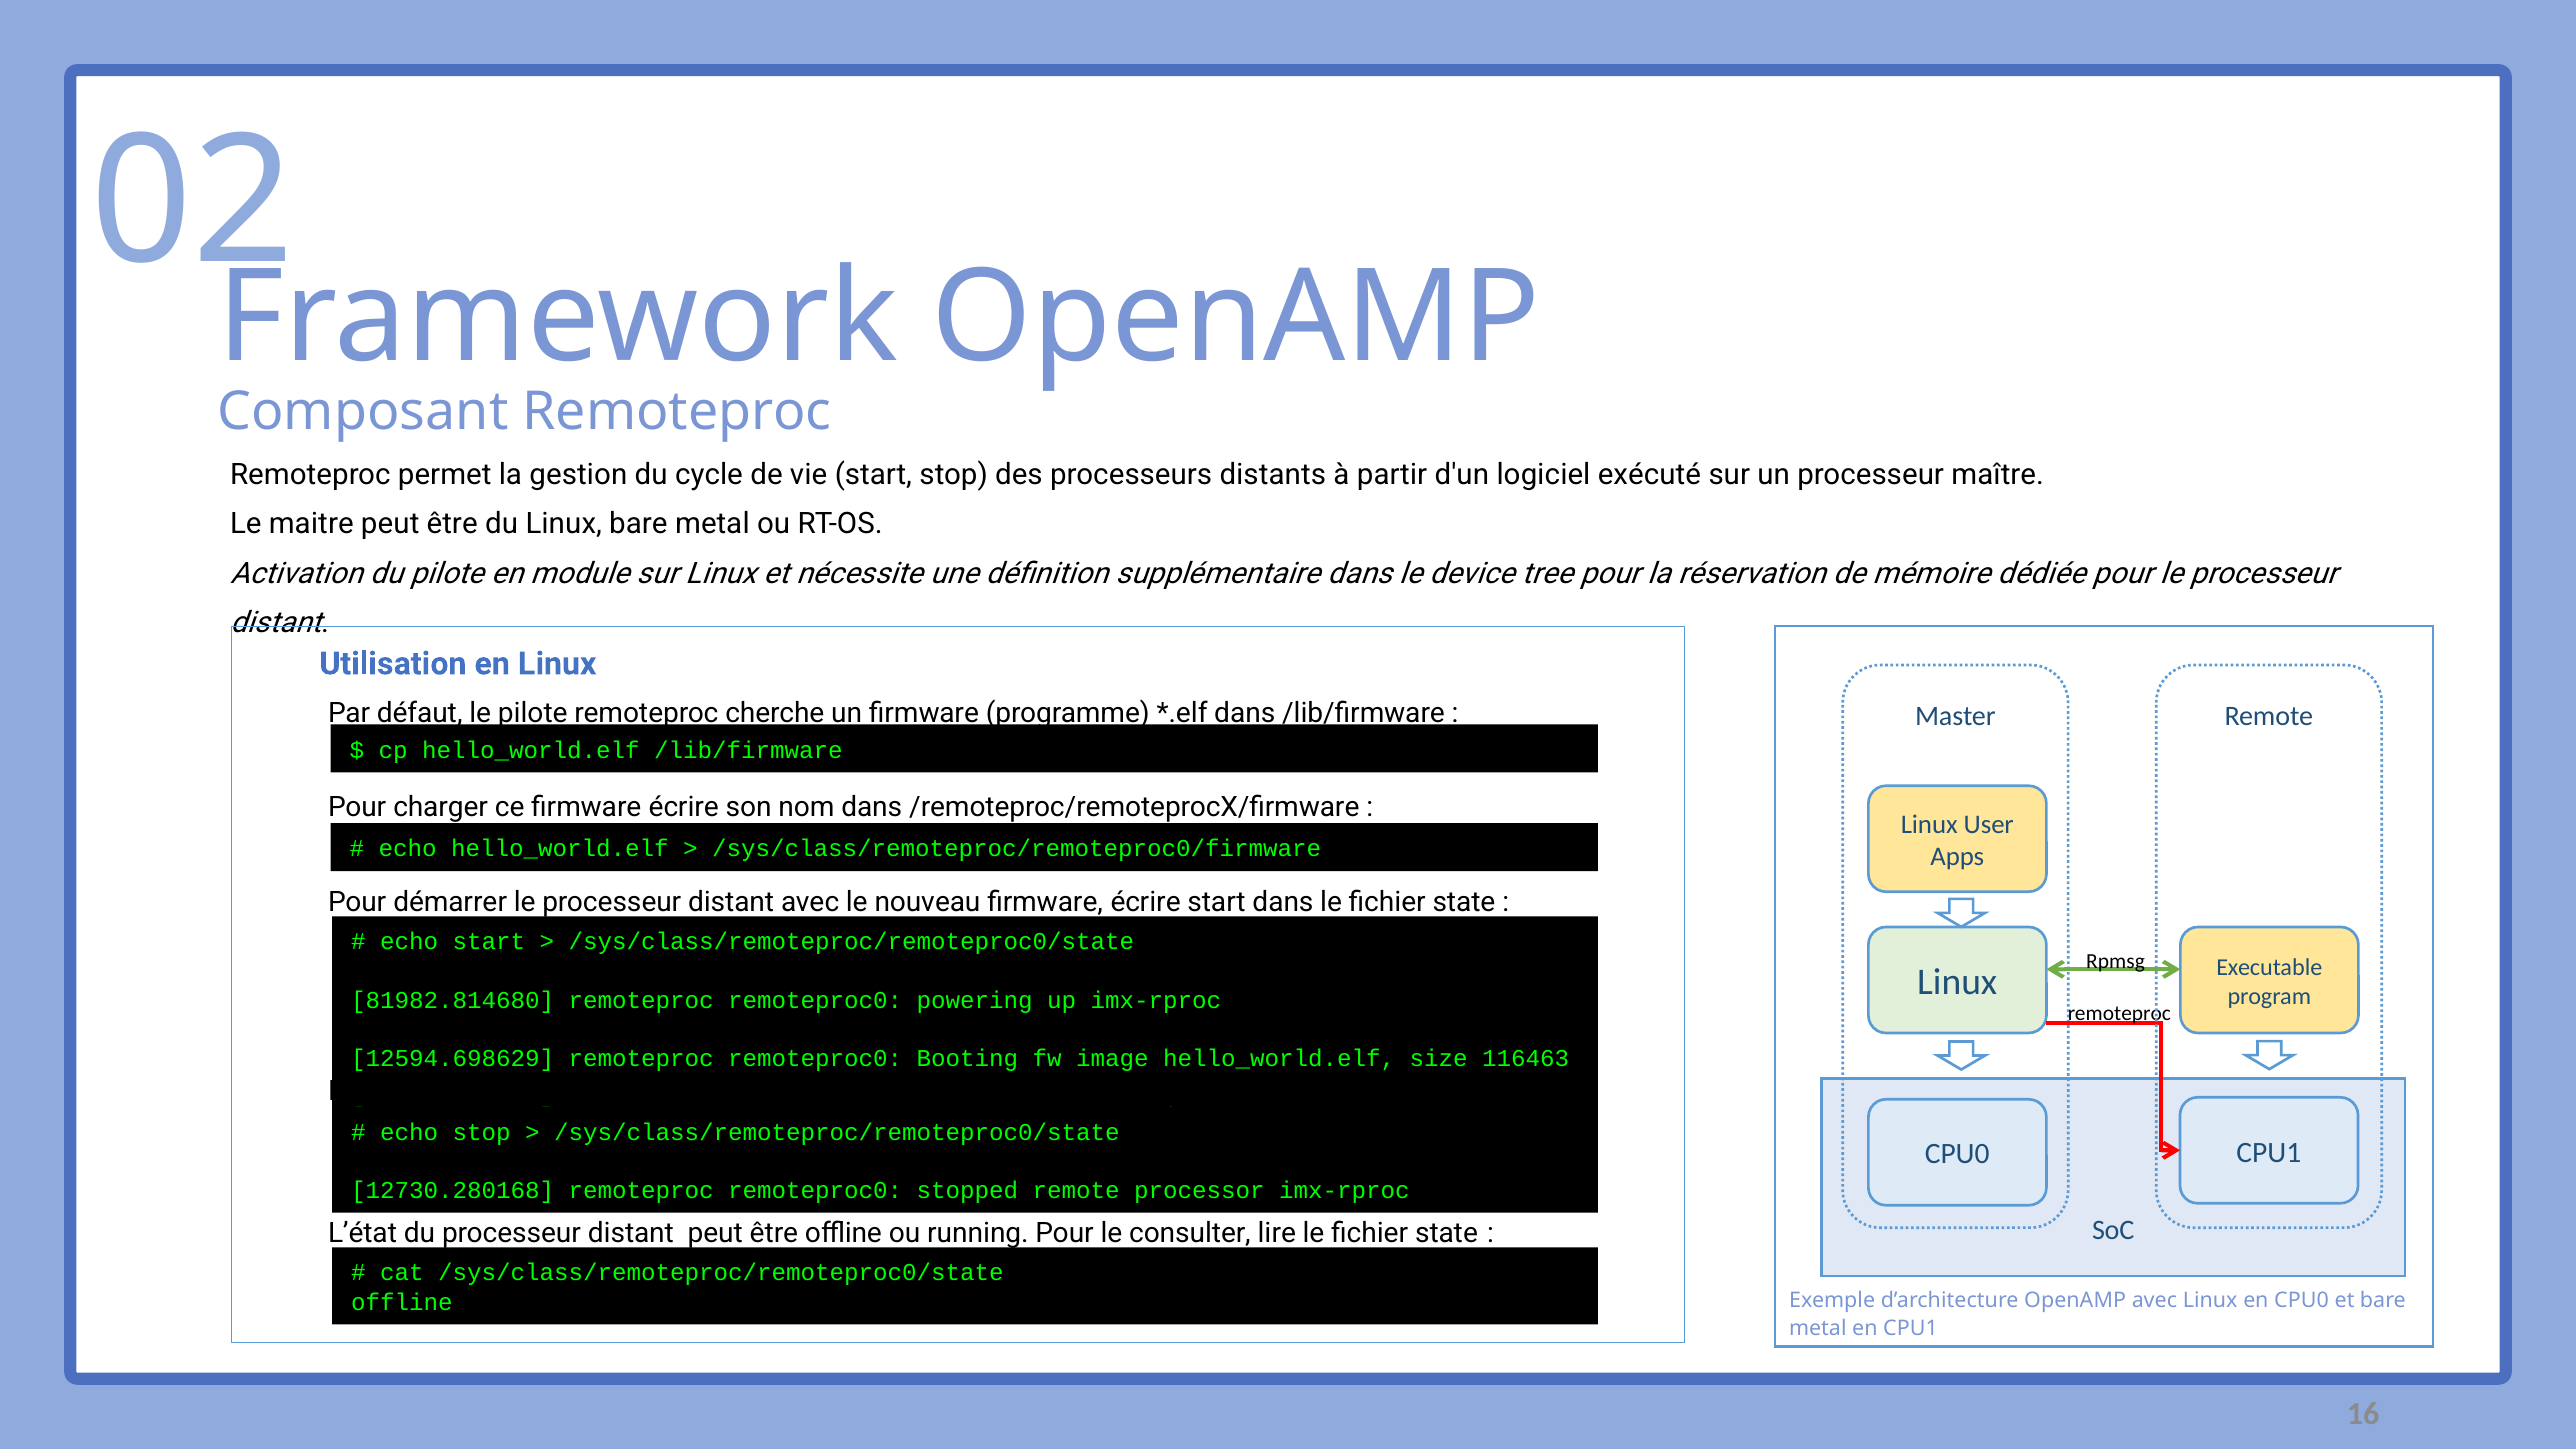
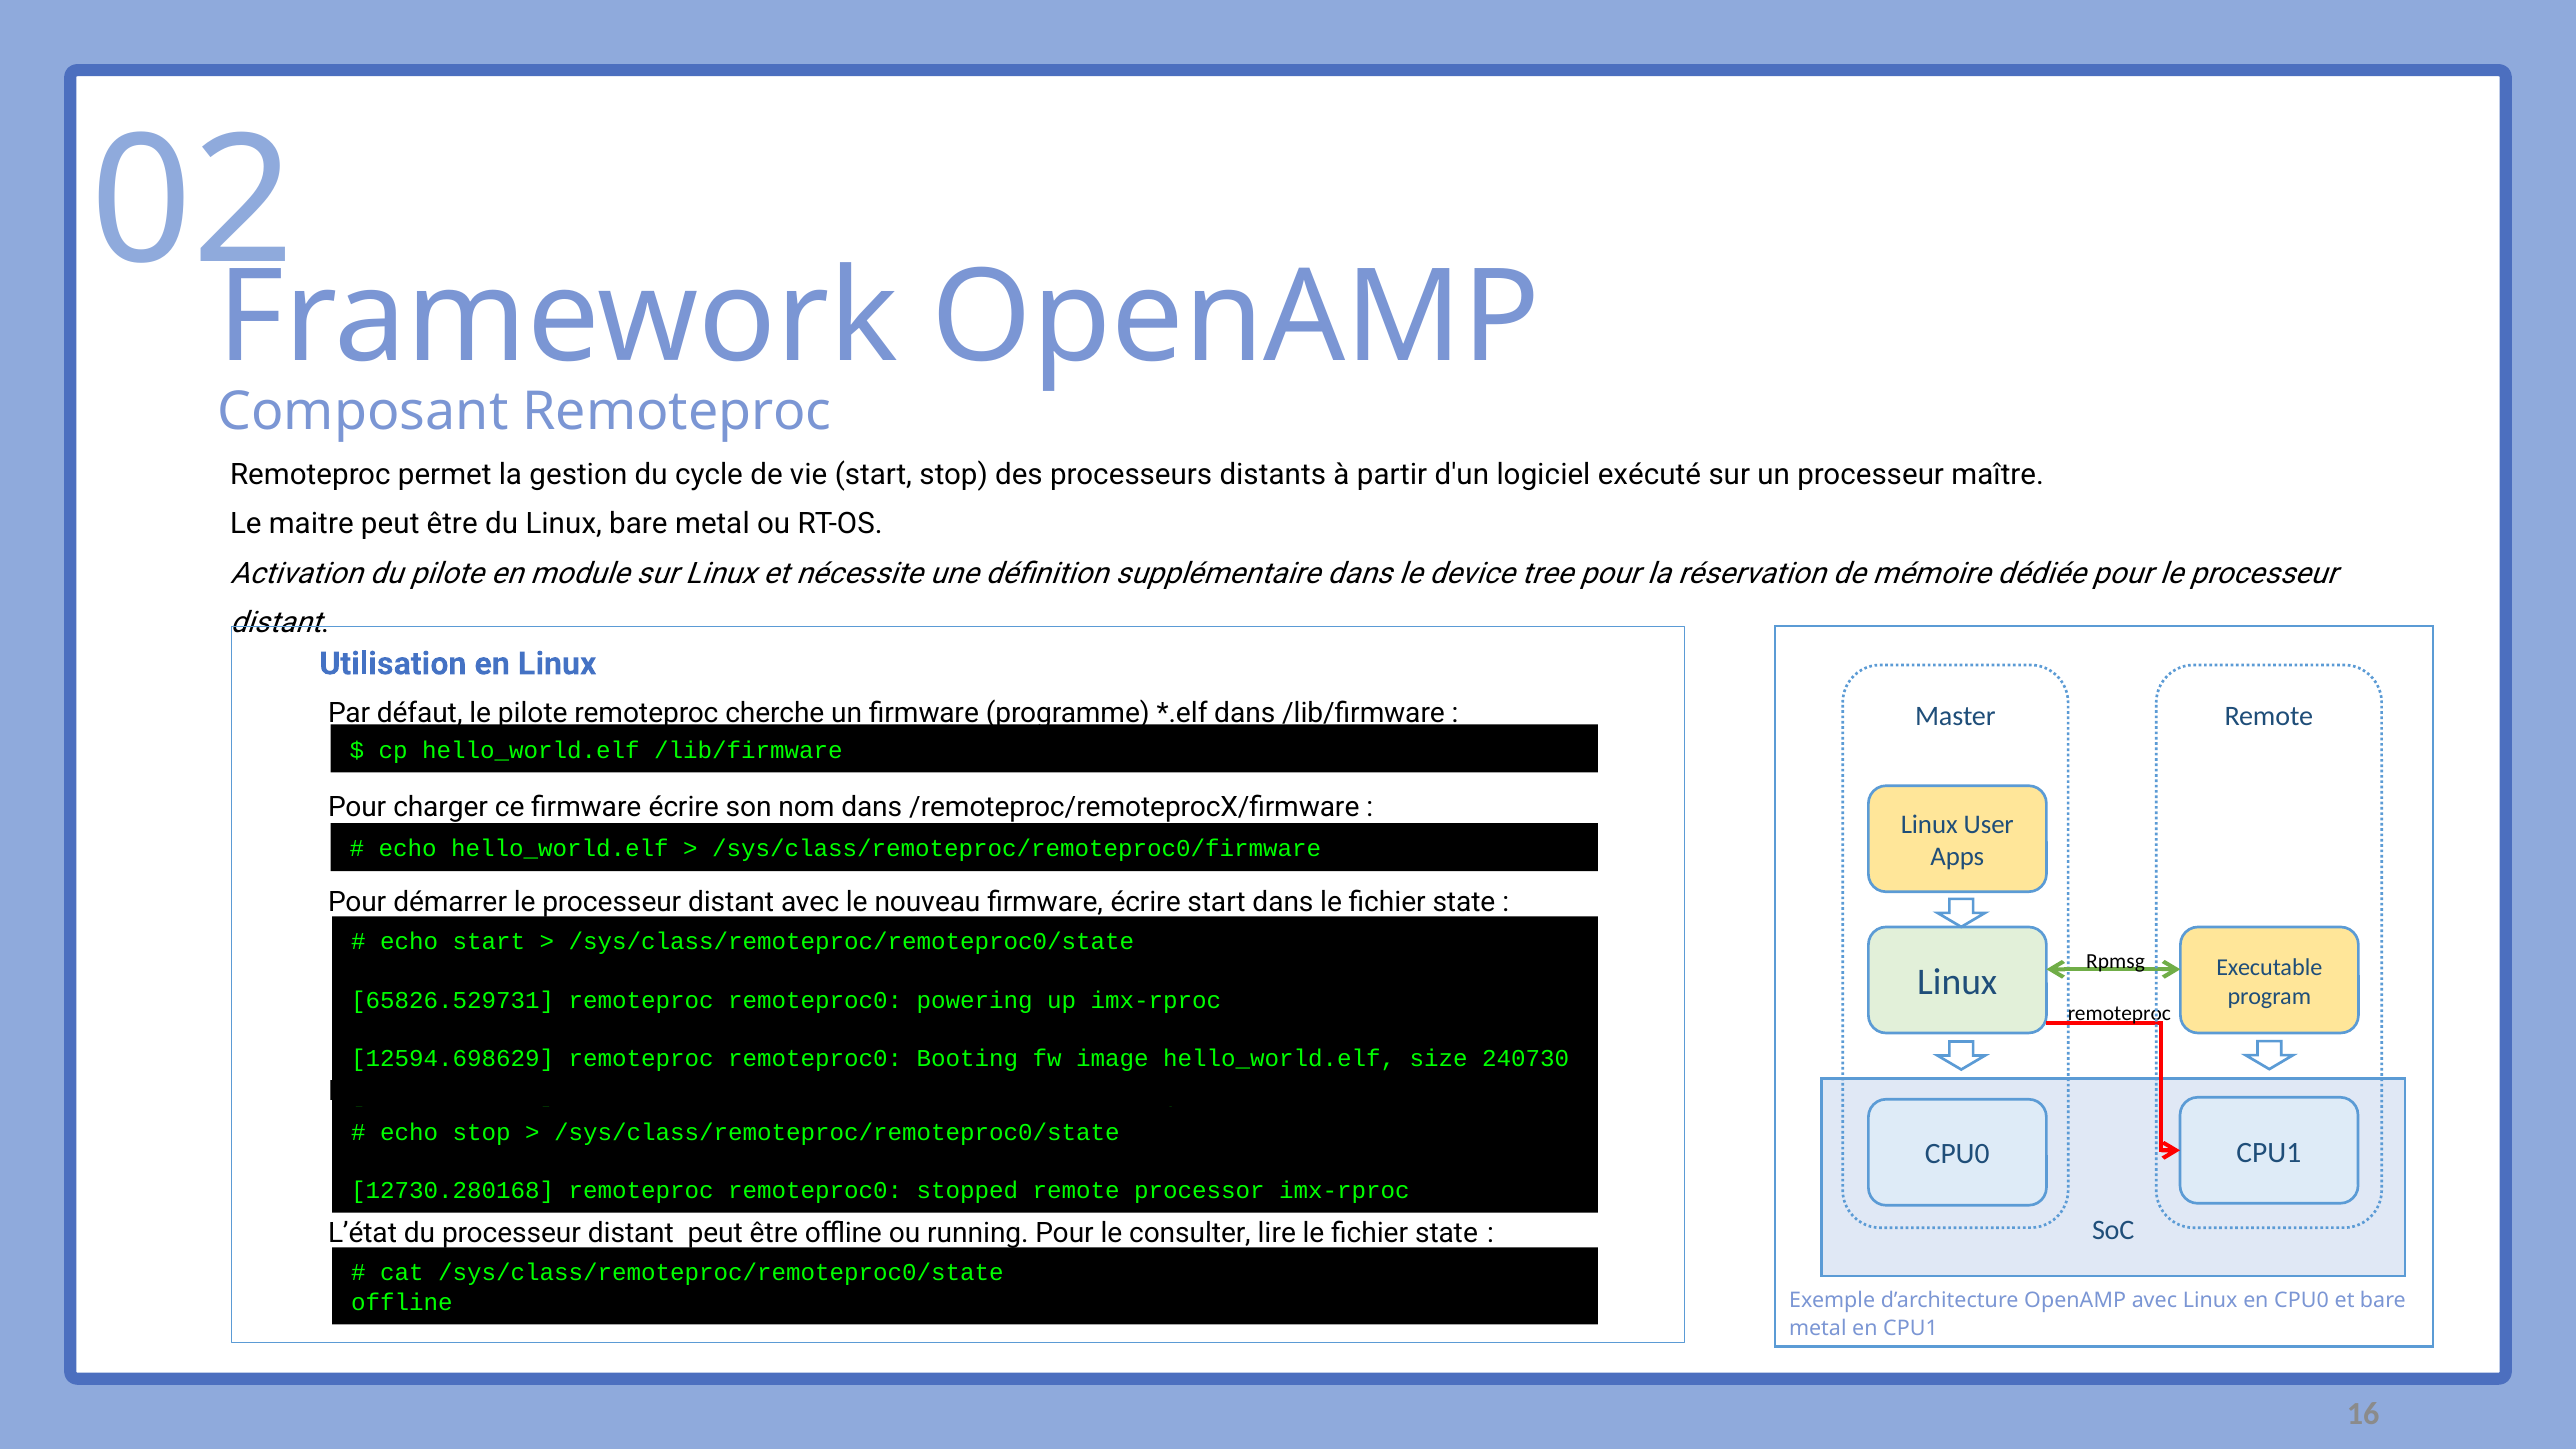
81982.814680: 81982.814680 -> 65826.529731
116463: 116463 -> 240730
